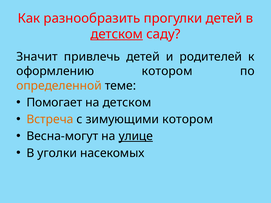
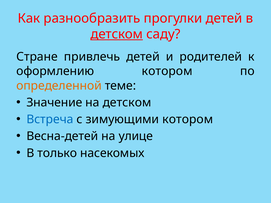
Значит: Значит -> Стране
Помогает: Помогает -> Значение
Встреча colour: orange -> blue
Весна-могут: Весна-могут -> Весна-детей
улице underline: present -> none
уголки: уголки -> только
